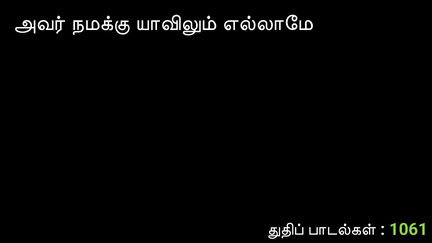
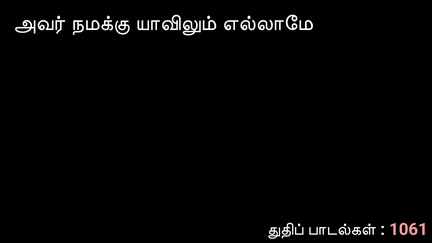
1061 colour: light green -> pink
